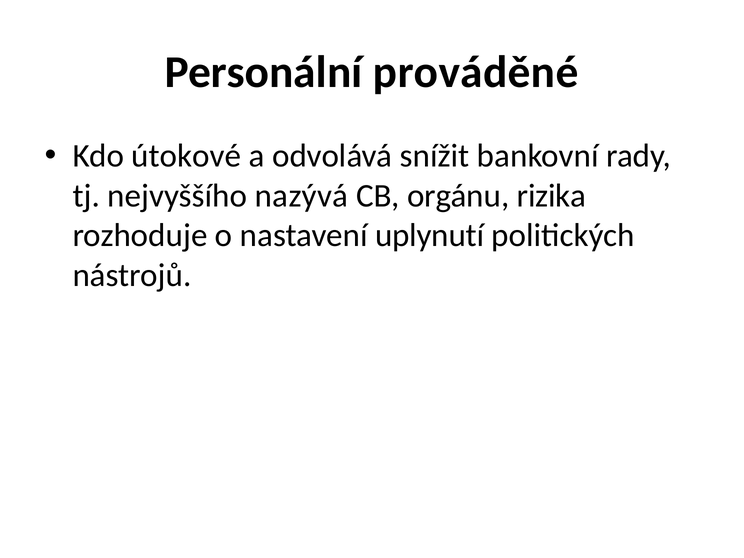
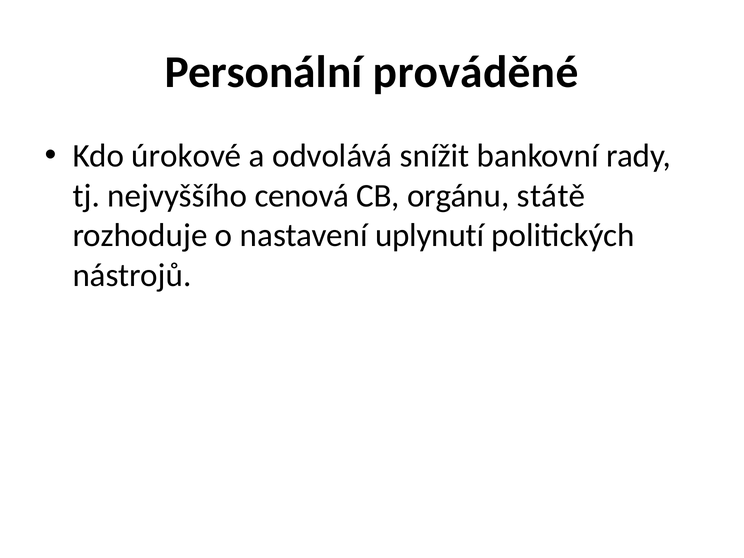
útokové: útokové -> úrokové
nazývá: nazývá -> cenová
rizika: rizika -> státě
